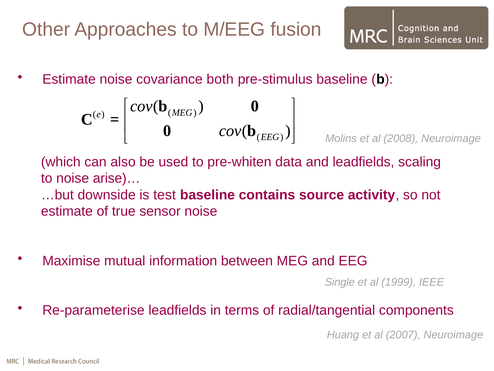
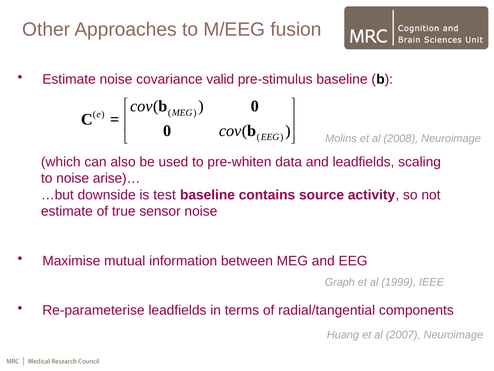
both: both -> valid
Single: Single -> Graph
